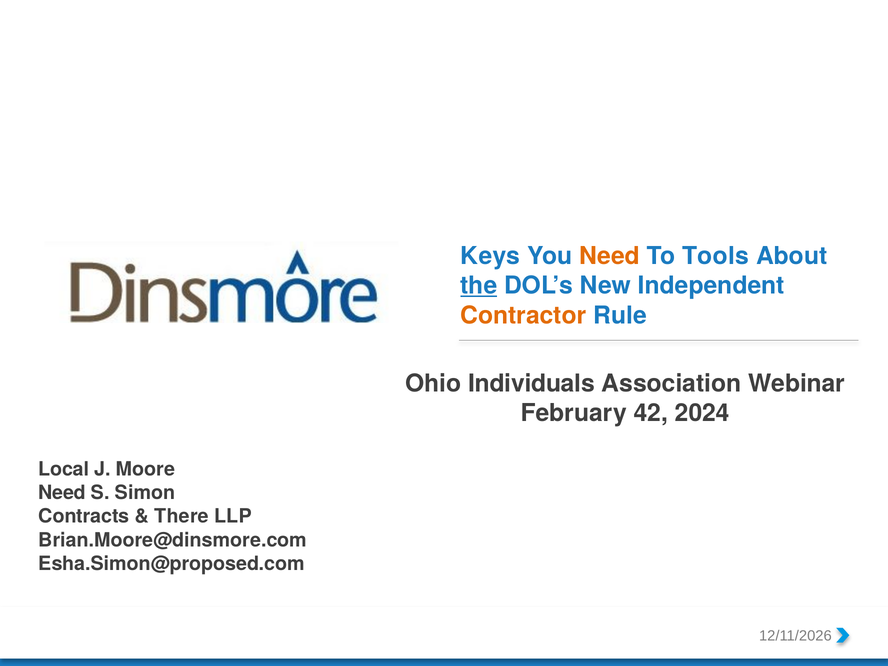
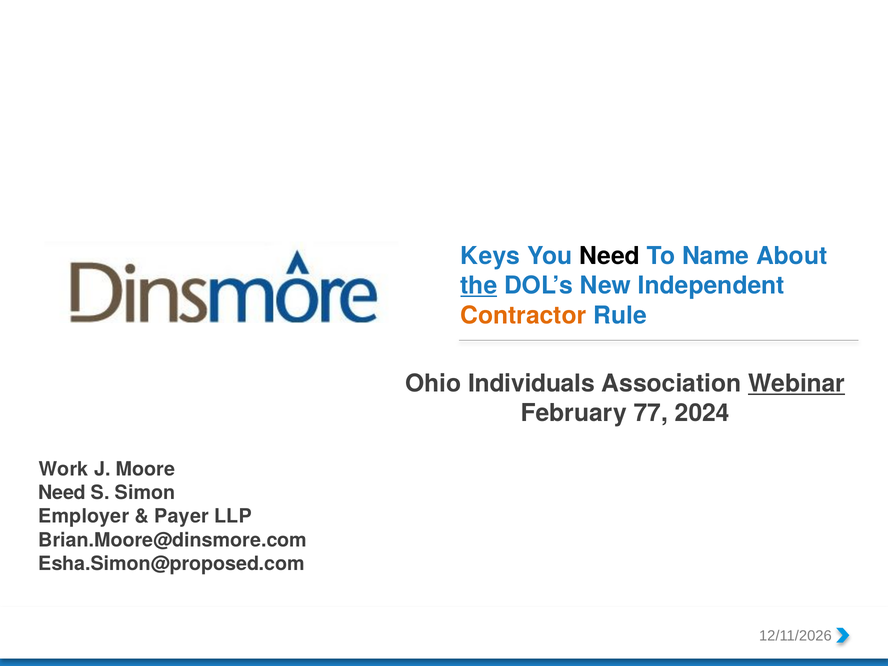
Need at (610, 256) colour: orange -> black
Tools: Tools -> Name
Webinar underline: none -> present
42: 42 -> 77
Local: Local -> Work
Contracts: Contracts -> Employer
There: There -> Payer
